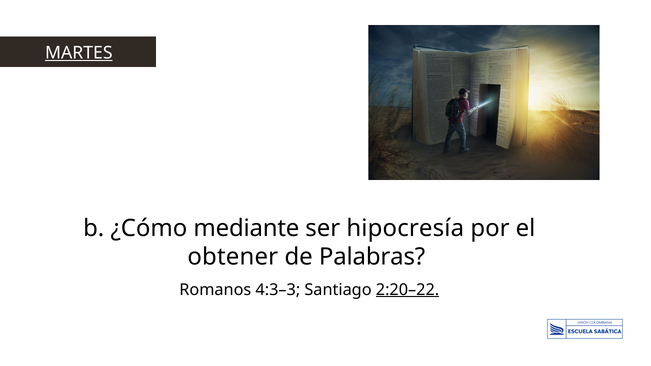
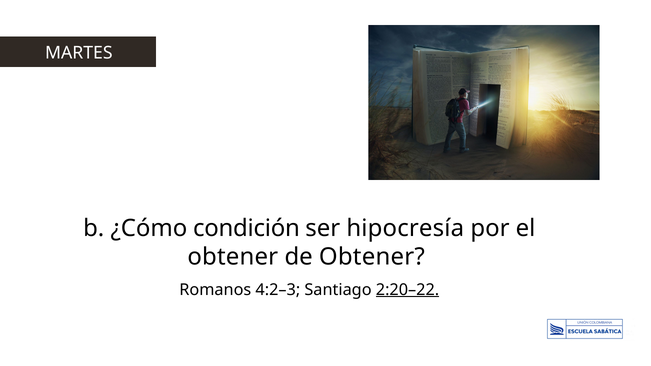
MARTES underline: present -> none
mediante: mediante -> condición
de Palabras: Palabras -> Obtener
4:3–3: 4:3–3 -> 4:2–3
